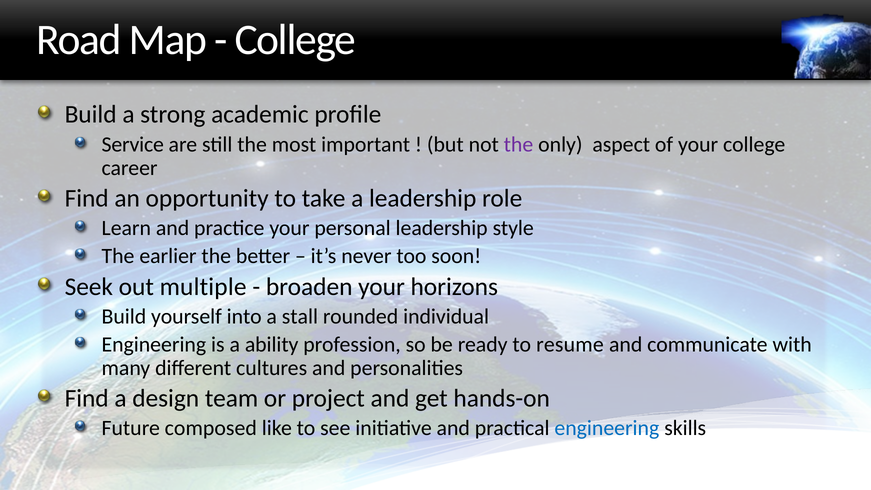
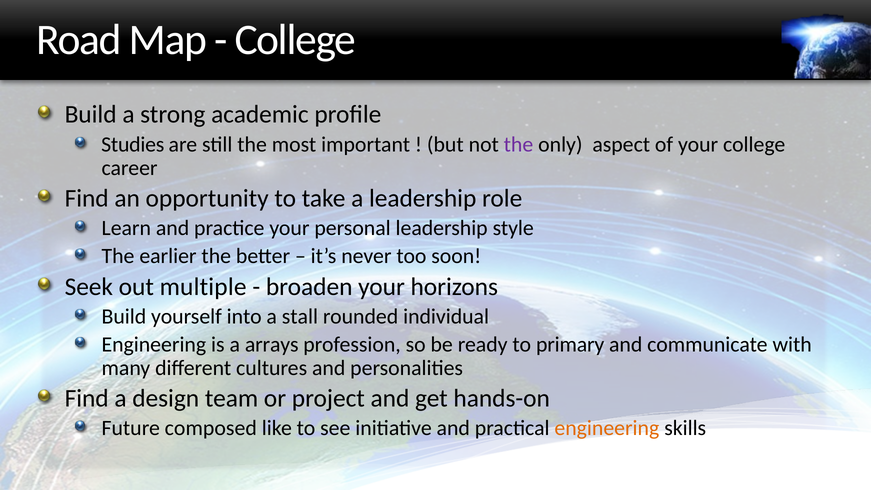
Service: Service -> Studies
ability: ability -> arrays
resume: resume -> primary
engineering at (607, 428) colour: blue -> orange
